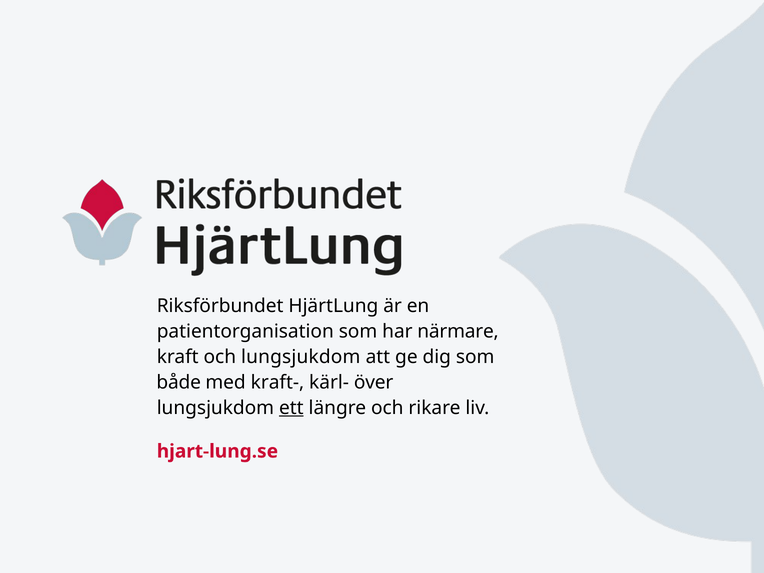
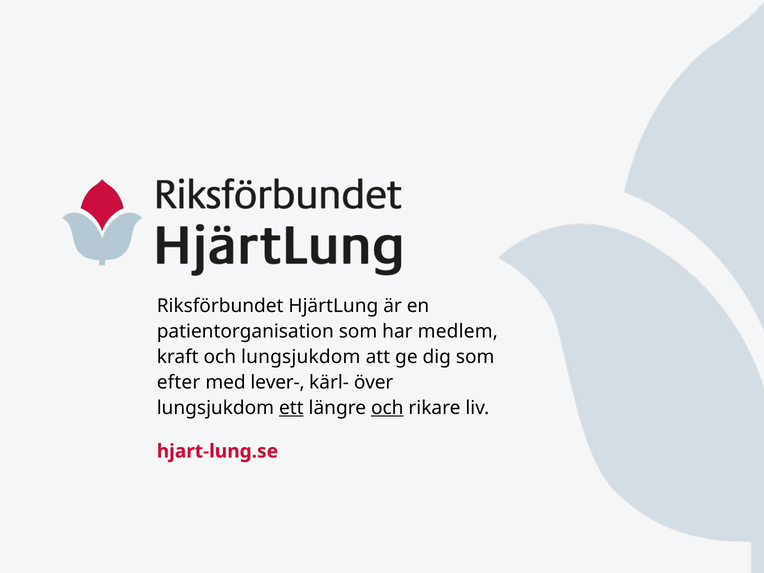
närmare: närmare -> medlem
både: både -> efter
kraft-: kraft- -> lever-
och at (387, 408) underline: none -> present
